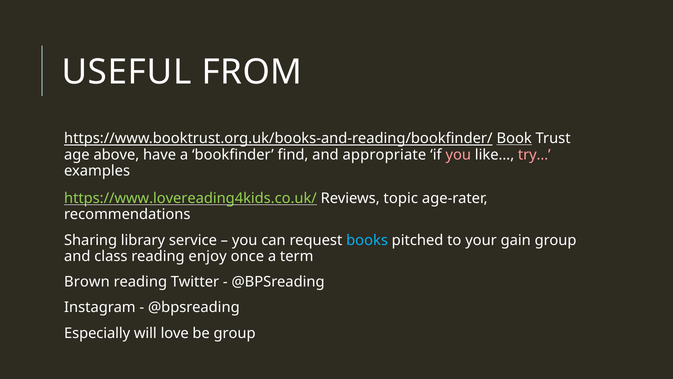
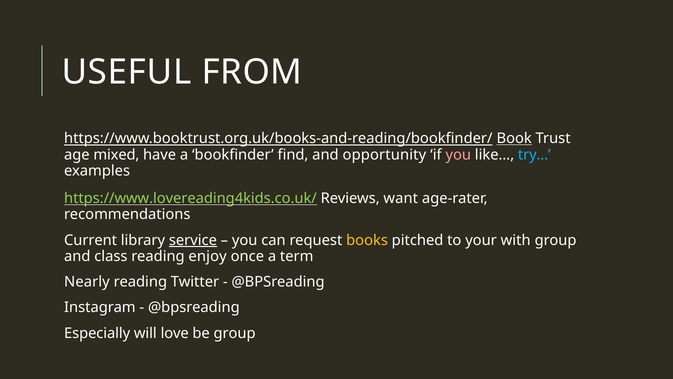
above: above -> mixed
appropriate: appropriate -> opportunity
try… colour: pink -> light blue
topic: topic -> want
Sharing: Sharing -> Current
service underline: none -> present
books colour: light blue -> yellow
gain: gain -> with
Brown: Brown -> Nearly
